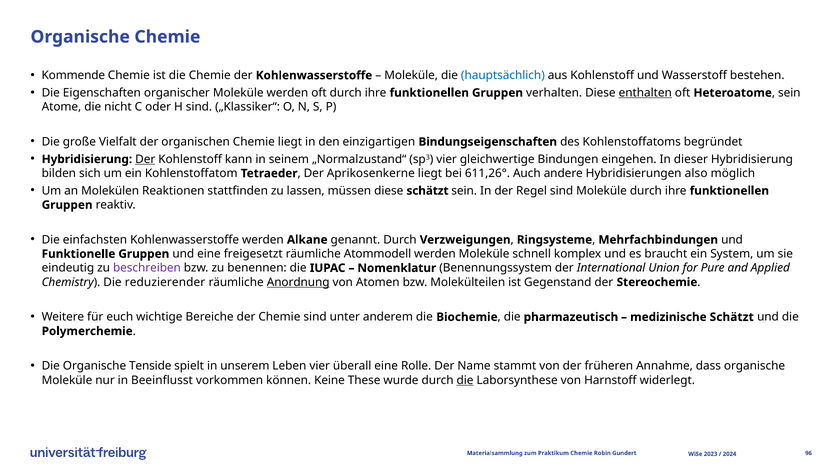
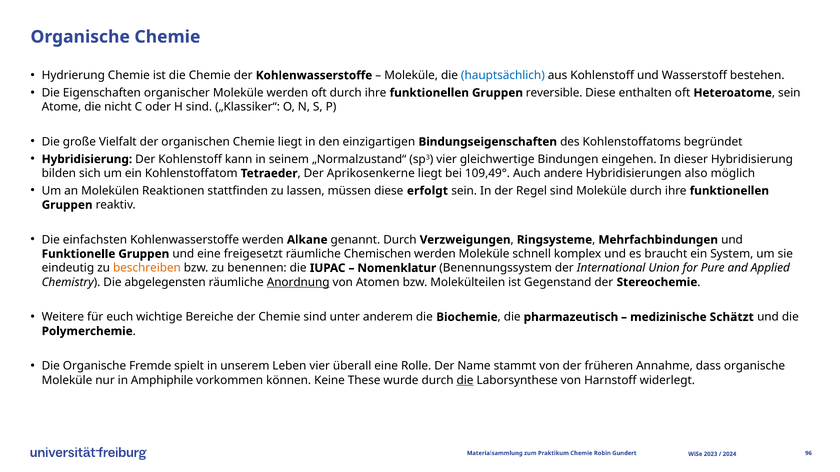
Kommende: Kommende -> Hydrierung
verhalten: verhalten -> reversible
enthalten underline: present -> none
Der at (145, 159) underline: present -> none
611,26°: 611,26° -> 109,49°
diese schätzt: schätzt -> erfolgt
Atommodell: Atommodell -> Chemischen
beschreiben colour: purple -> orange
reduzierender: reduzierender -> abgelegensten
Tenside: Tenside -> Fremde
Beeinflusst: Beeinflusst -> Amphiphile
